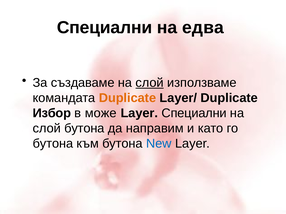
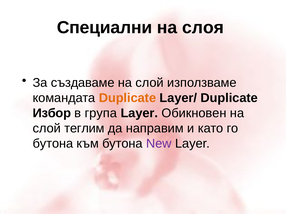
едва: едва -> слоя
слой at (150, 83) underline: present -> none
може: може -> група
Layer Специални: Специални -> Обикновен
слой бутона: бутона -> теглим
New colour: blue -> purple
